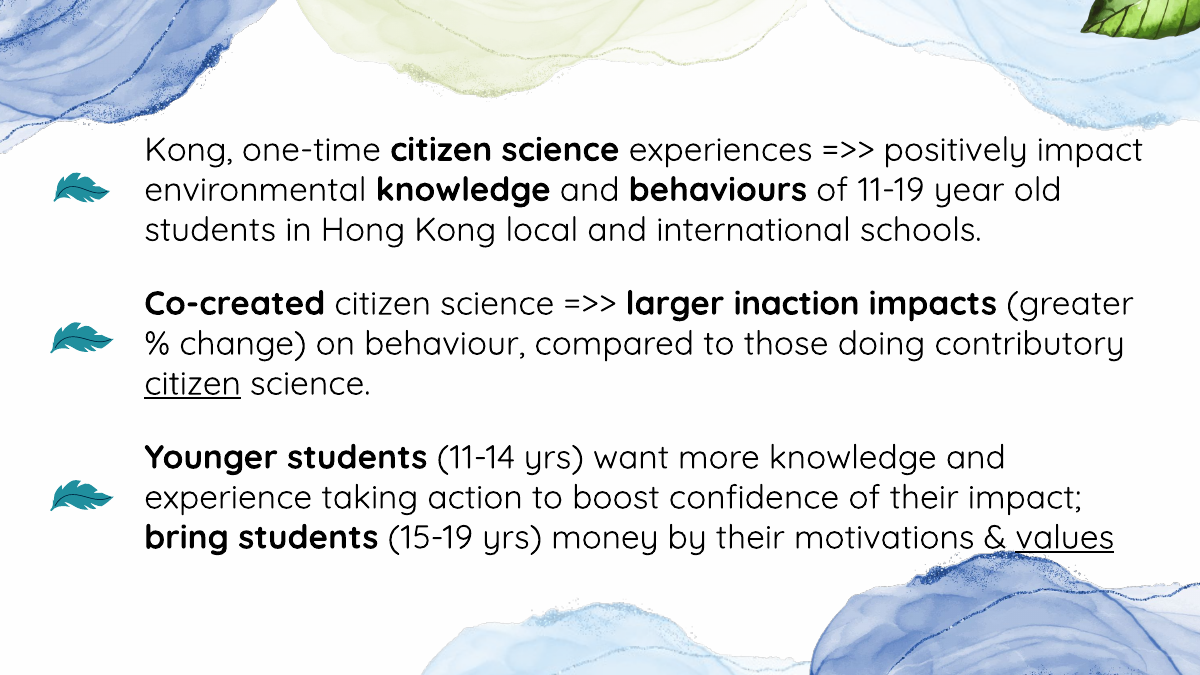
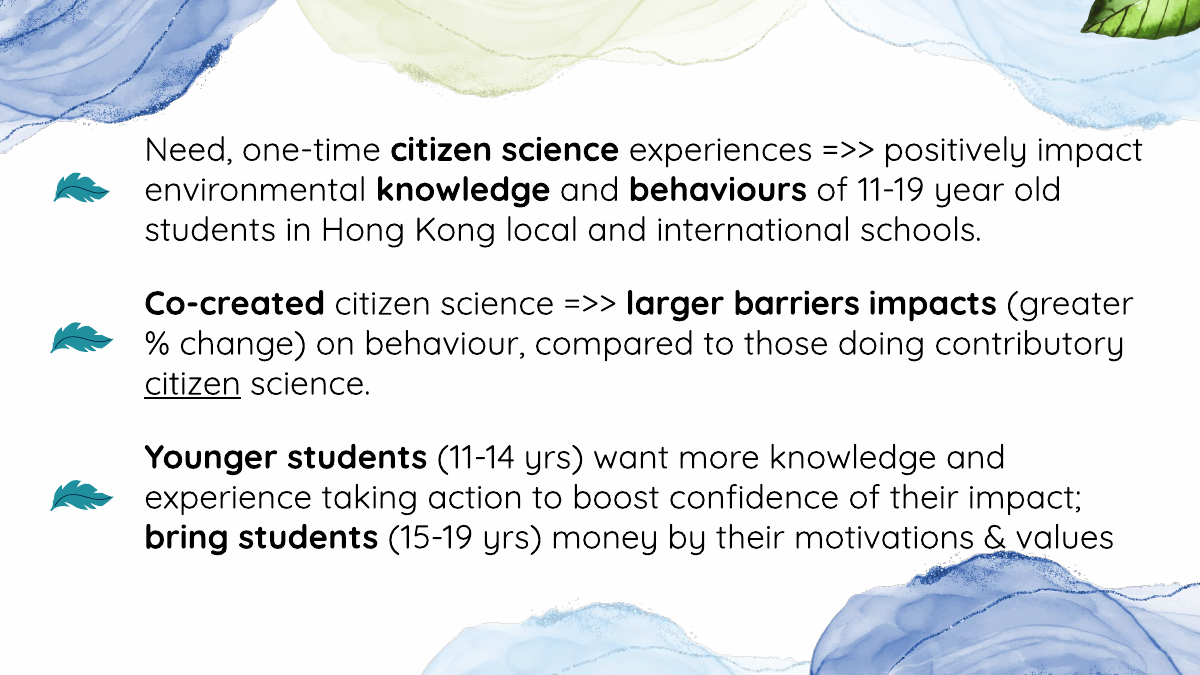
Kong at (189, 150): Kong -> Need
inaction: inaction -> barriers
values underline: present -> none
